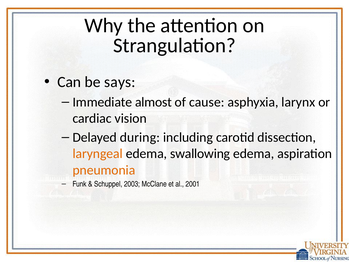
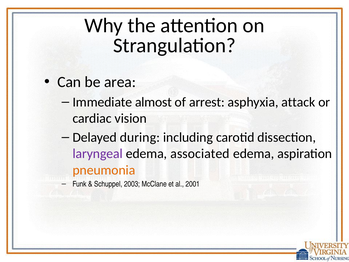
says: says -> area
cause: cause -> arrest
larynx: larynx -> attack
laryngeal colour: orange -> purple
swallowing: swallowing -> associated
